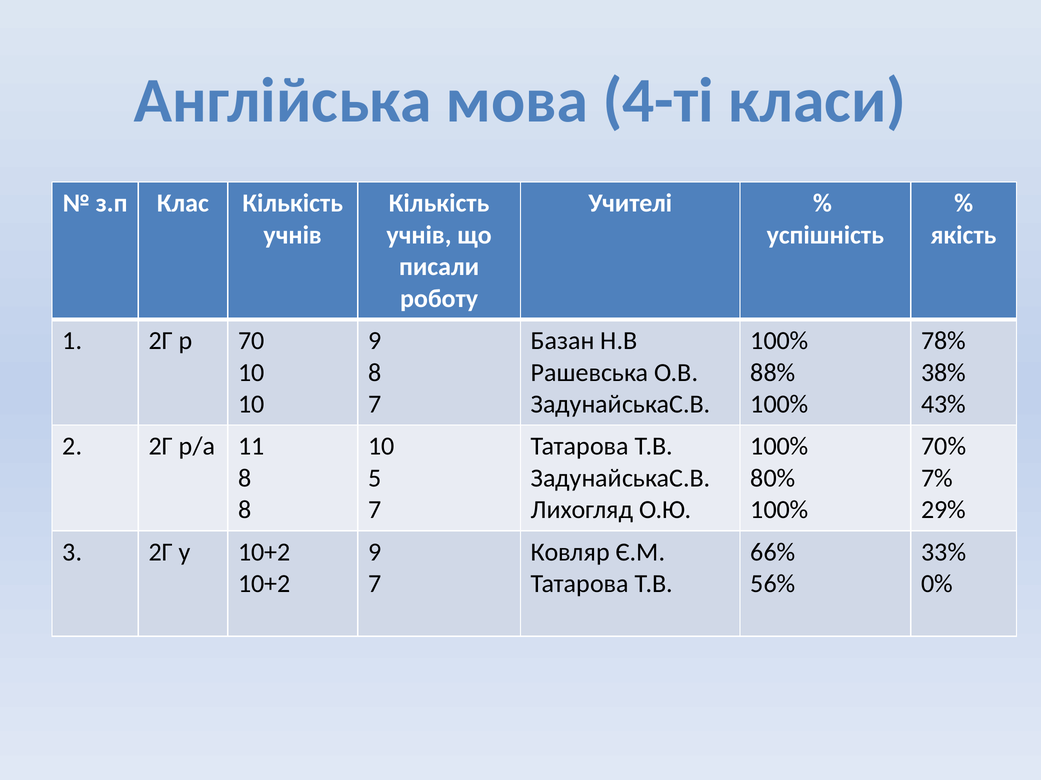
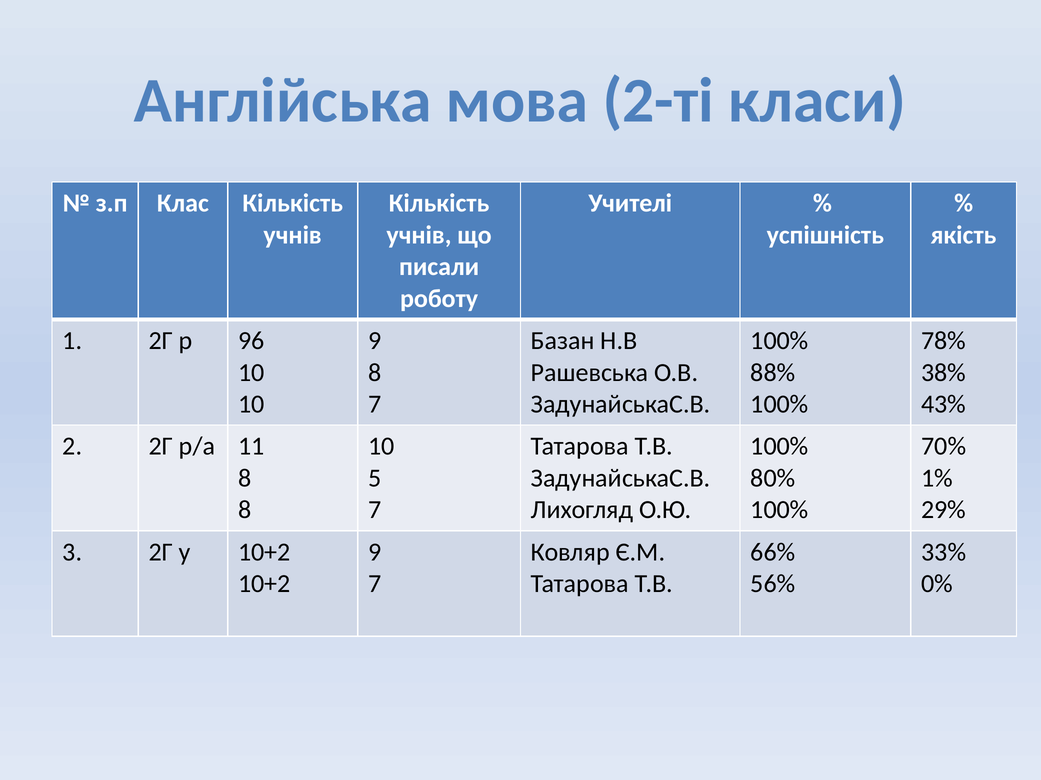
4-ті: 4-ті -> 2-ті
70: 70 -> 96
7%: 7% -> 1%
